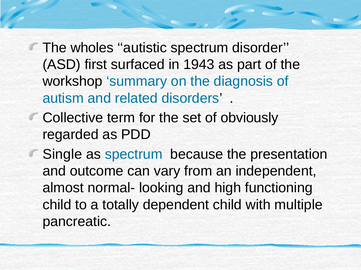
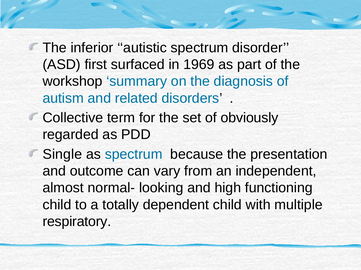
wholes: wholes -> inferior
1943: 1943 -> 1969
pancreatic: pancreatic -> respiratory
